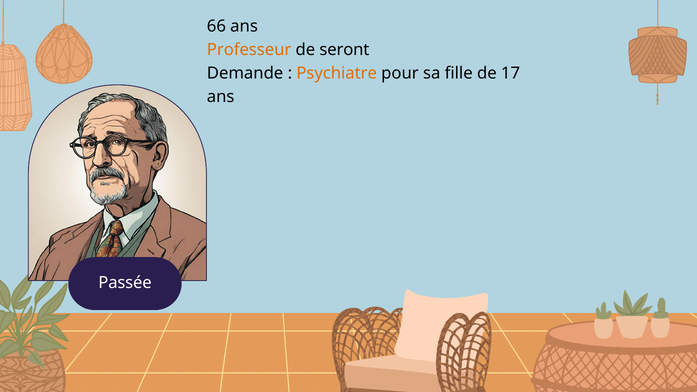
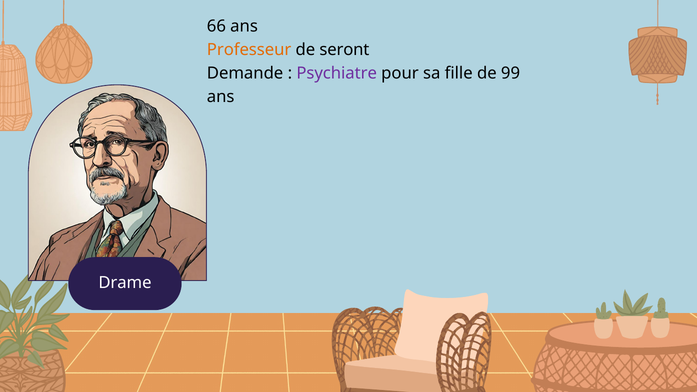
Psychiatre colour: orange -> purple
17: 17 -> 99
Passée: Passée -> Drame
